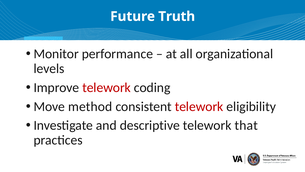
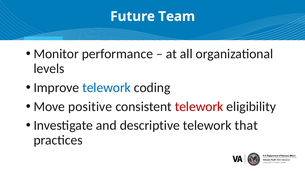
Truth: Truth -> Team
telework at (107, 87) colour: red -> blue
method: method -> positive
